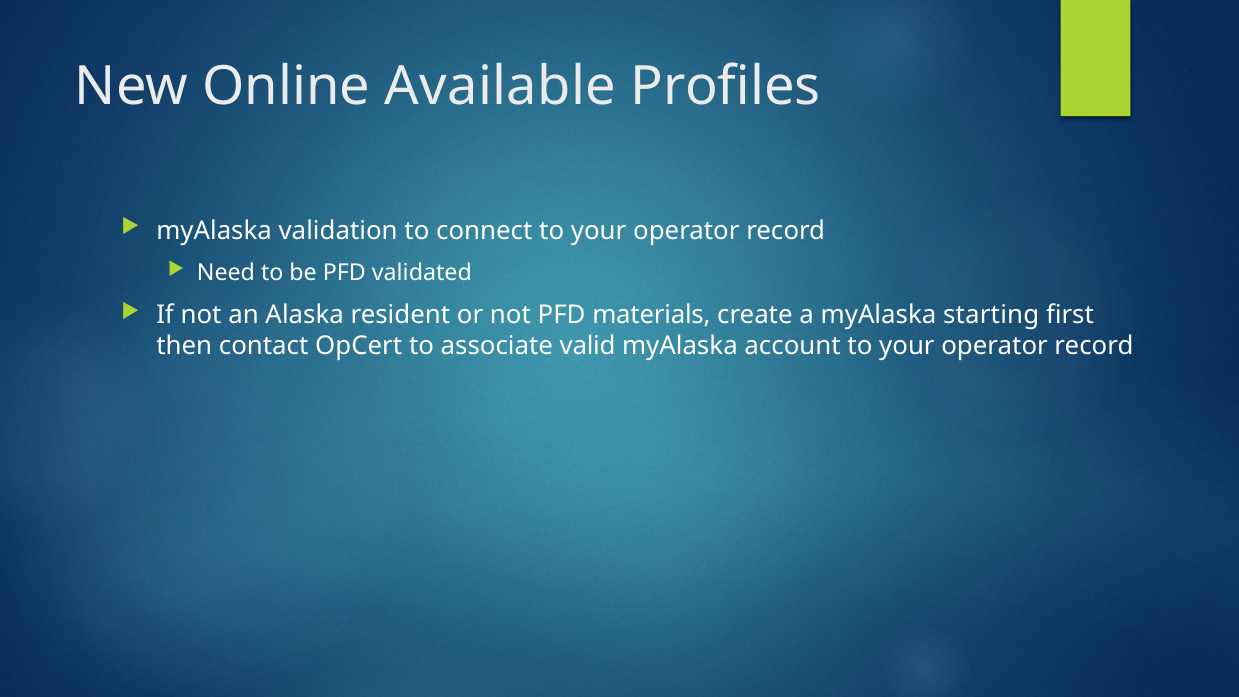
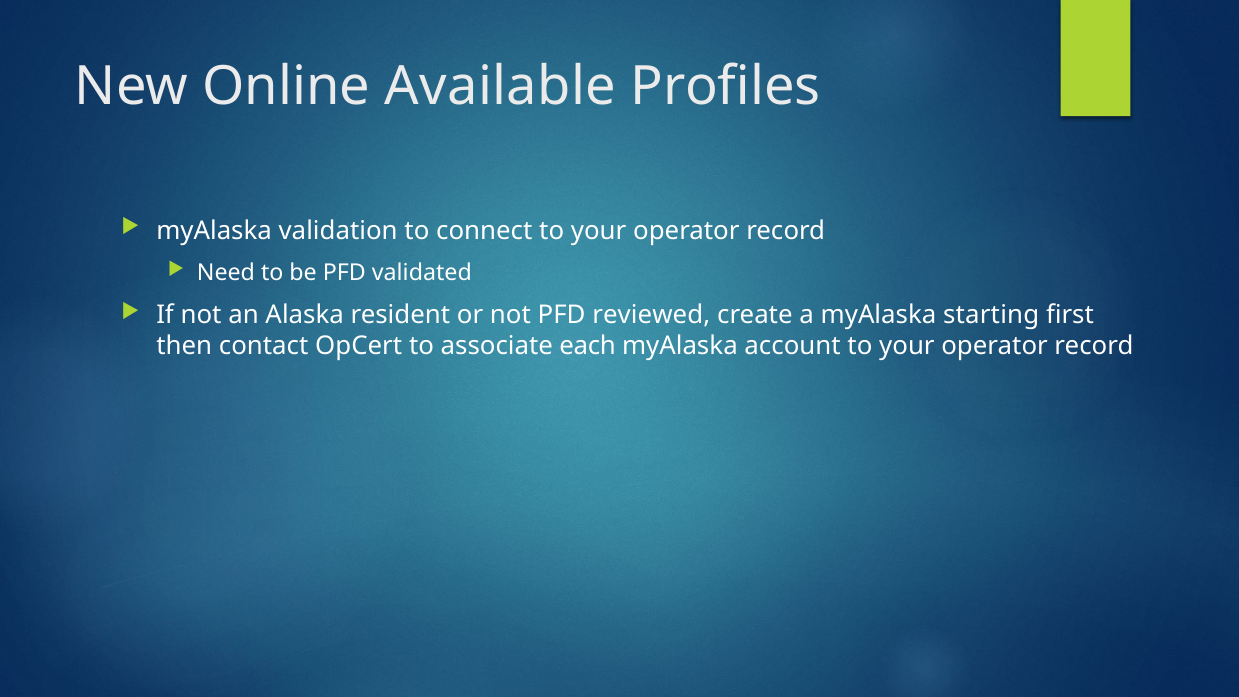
materials: materials -> reviewed
valid: valid -> each
